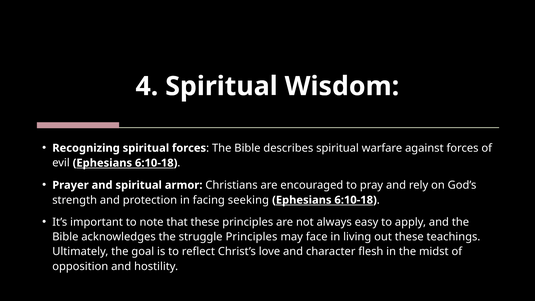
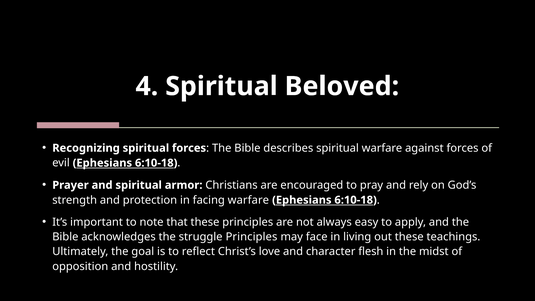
Wisdom: Wisdom -> Beloved
facing seeking: seeking -> warfare
